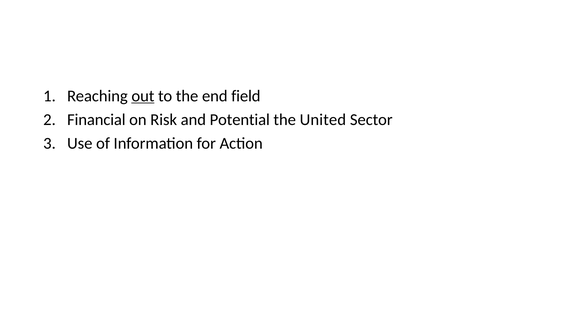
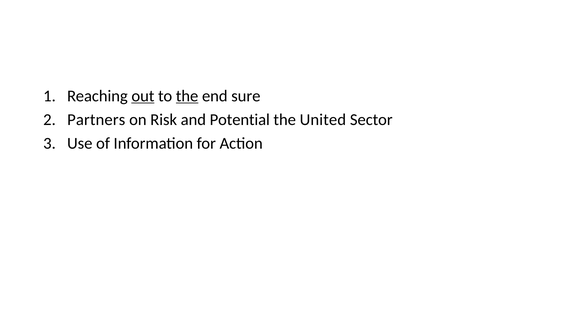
the at (187, 96) underline: none -> present
field: field -> sure
Financial: Financial -> Partners
